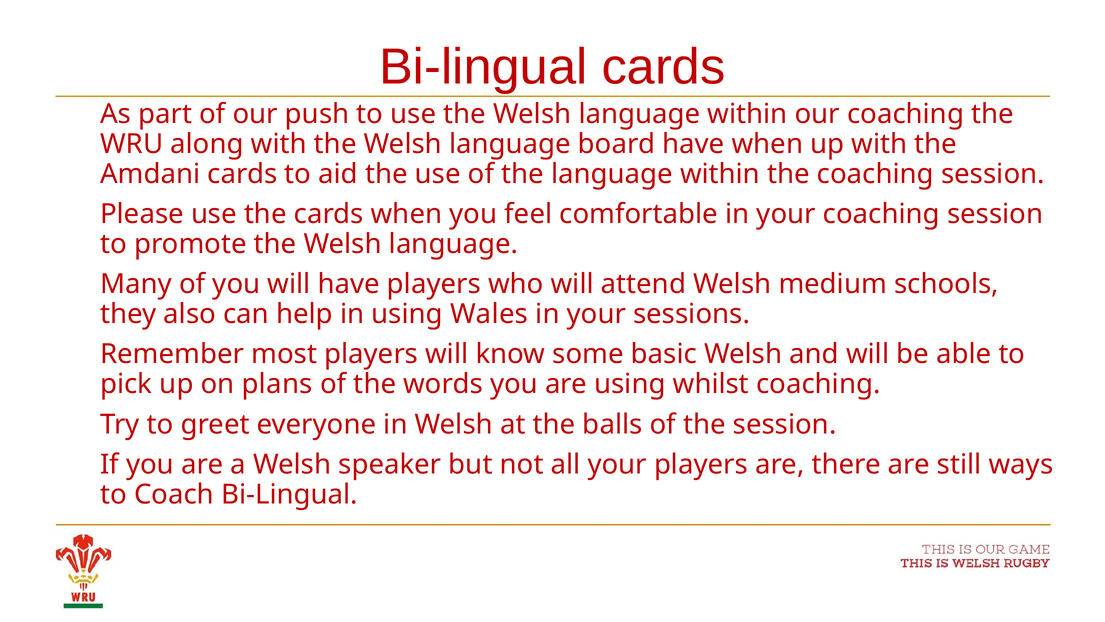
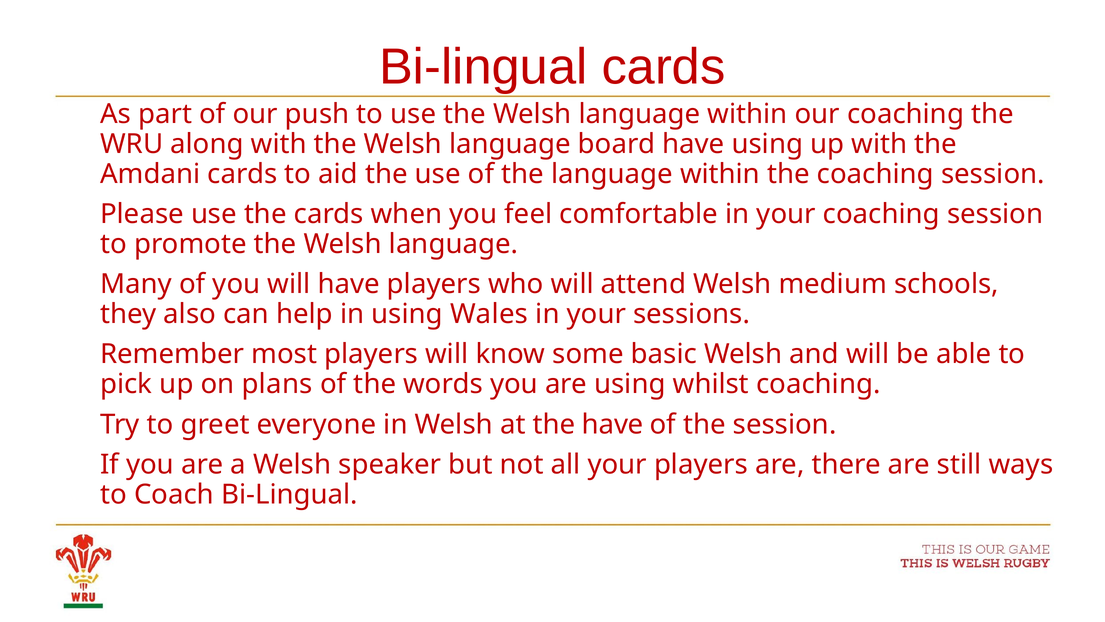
have when: when -> using
the balls: balls -> have
